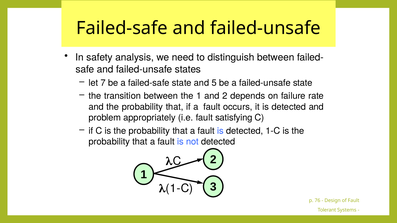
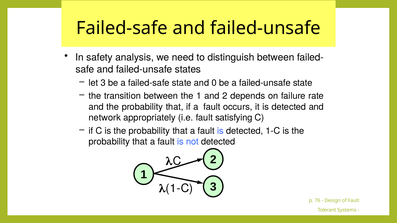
let 7: 7 -> 3
5: 5 -> 0
problem: problem -> network
